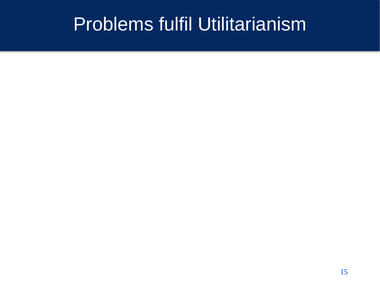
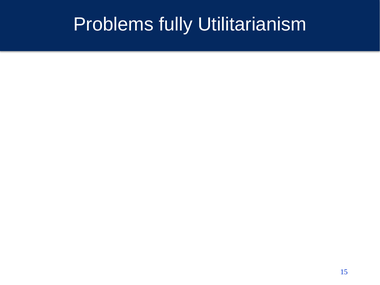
fulfil: fulfil -> fully
